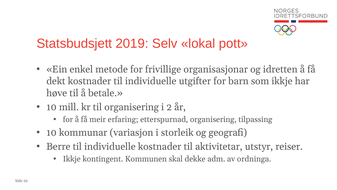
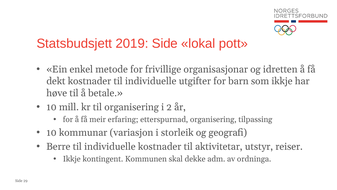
2019 Selv: Selv -> Side
